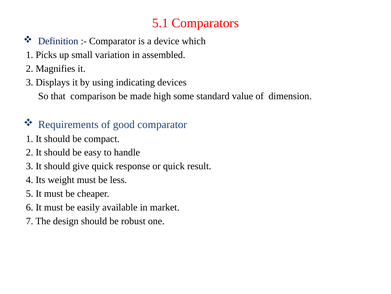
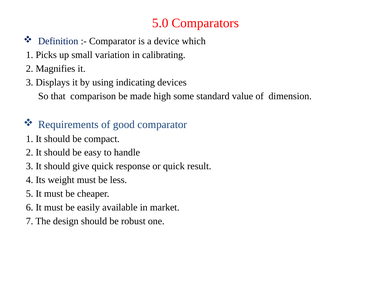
5.1: 5.1 -> 5.0
assembled: assembled -> calibrating
